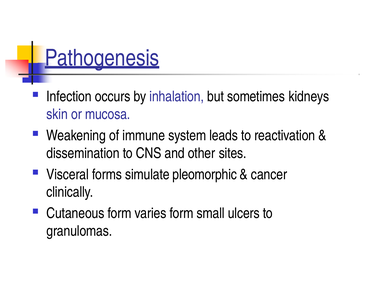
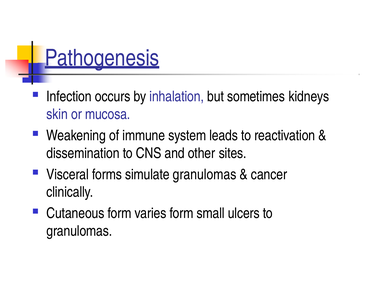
simulate pleomorphic: pleomorphic -> granulomas
